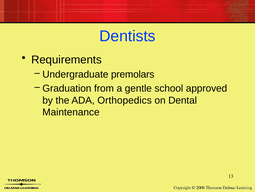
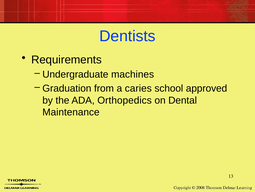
premolars: premolars -> machines
gentle: gentle -> caries
